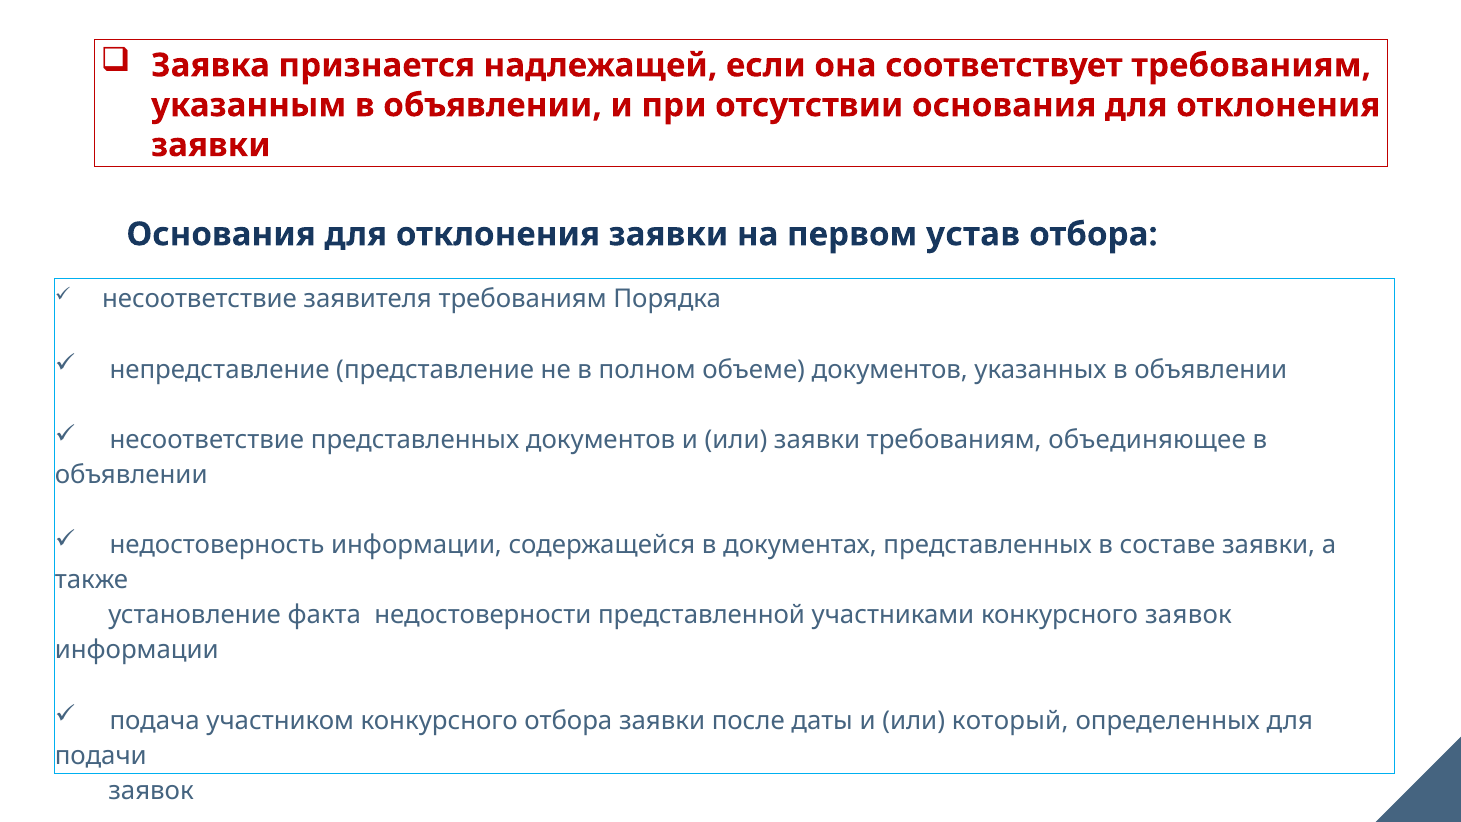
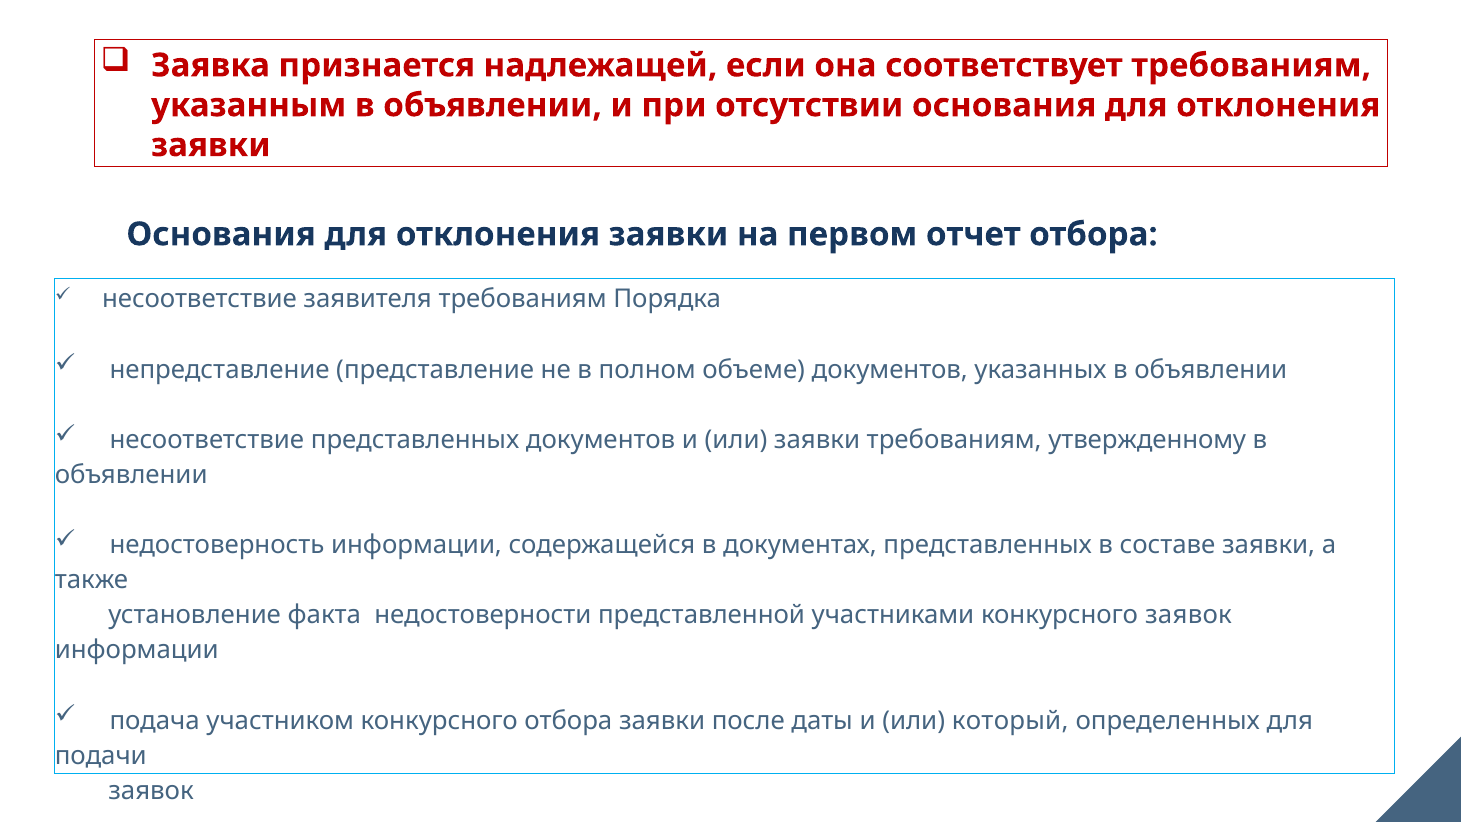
устав: устав -> отчет
объединяющее: объединяющее -> утвержденному
